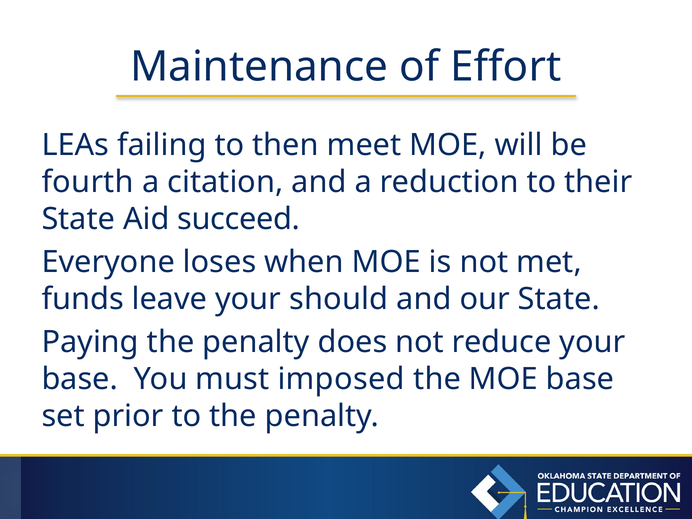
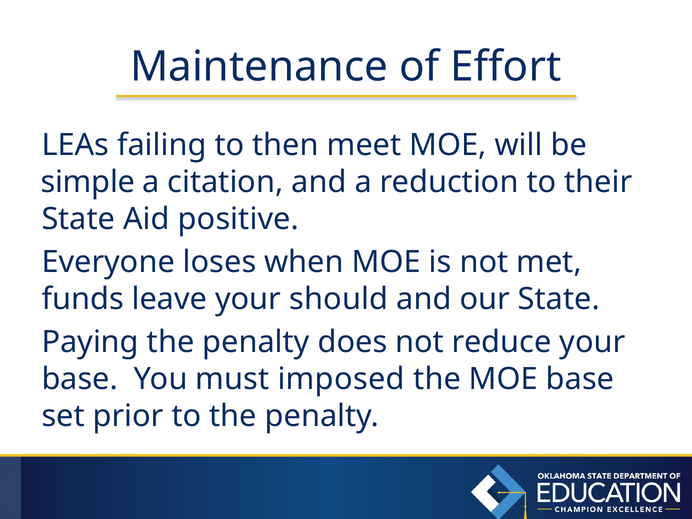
fourth: fourth -> simple
succeed: succeed -> positive
